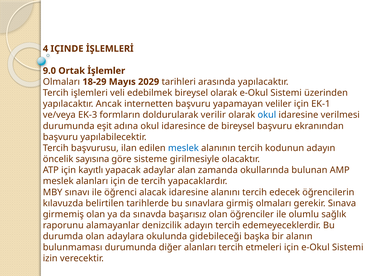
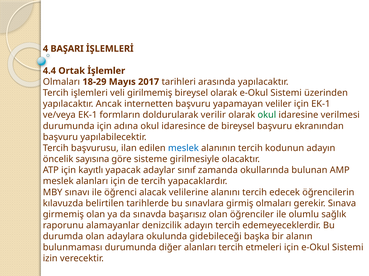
IÇINDE: IÇINDE -> BAŞARI
9.0: 9.0 -> 4.4
2029: 2029 -> 2017
edebilmek: edebilmek -> girilmemiş
ve/veya EK-3: EK-3 -> EK-1
okul at (267, 115) colour: blue -> green
durumunda eşit: eşit -> için
alan: alan -> sınıf
alacak idaresine: idaresine -> velilerine
